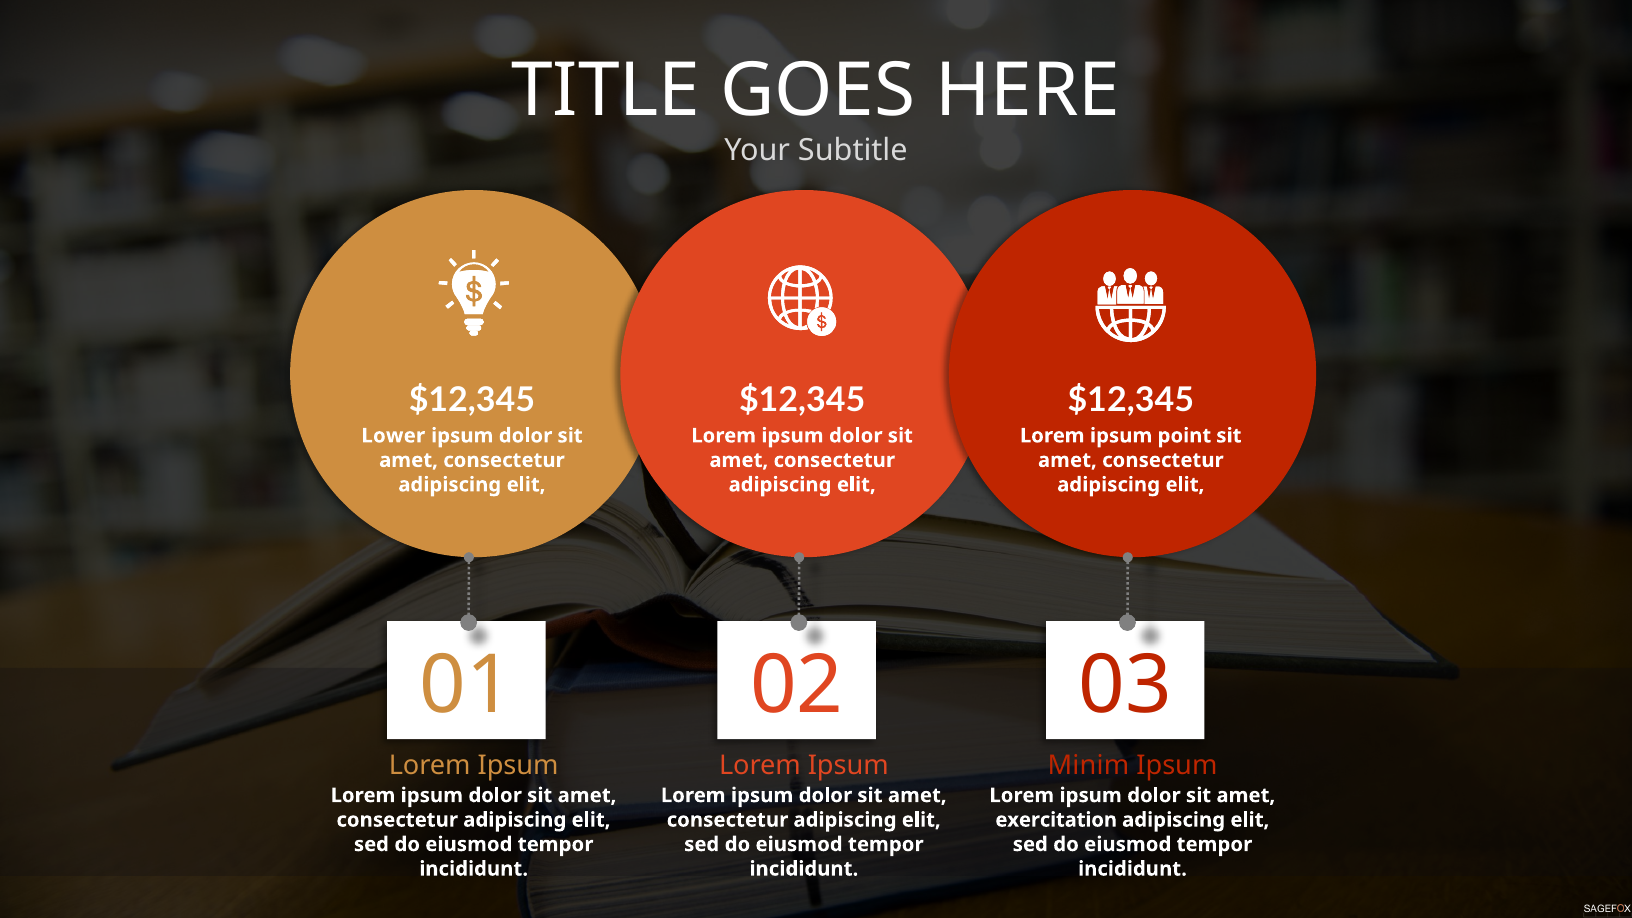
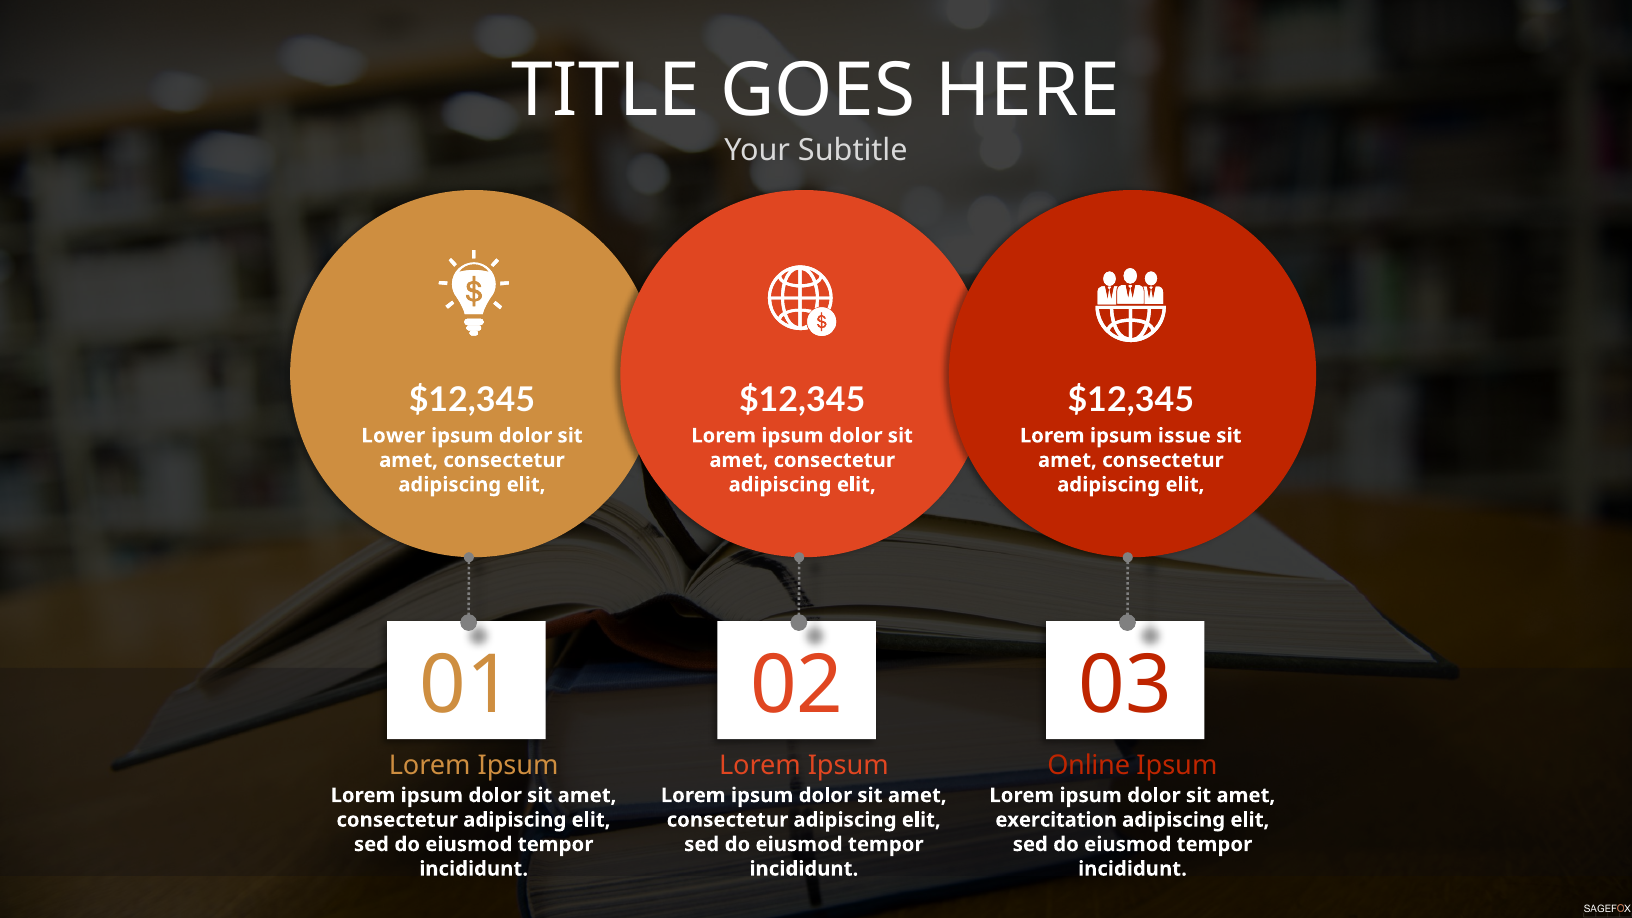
point: point -> issue
Minim: Minim -> Online
